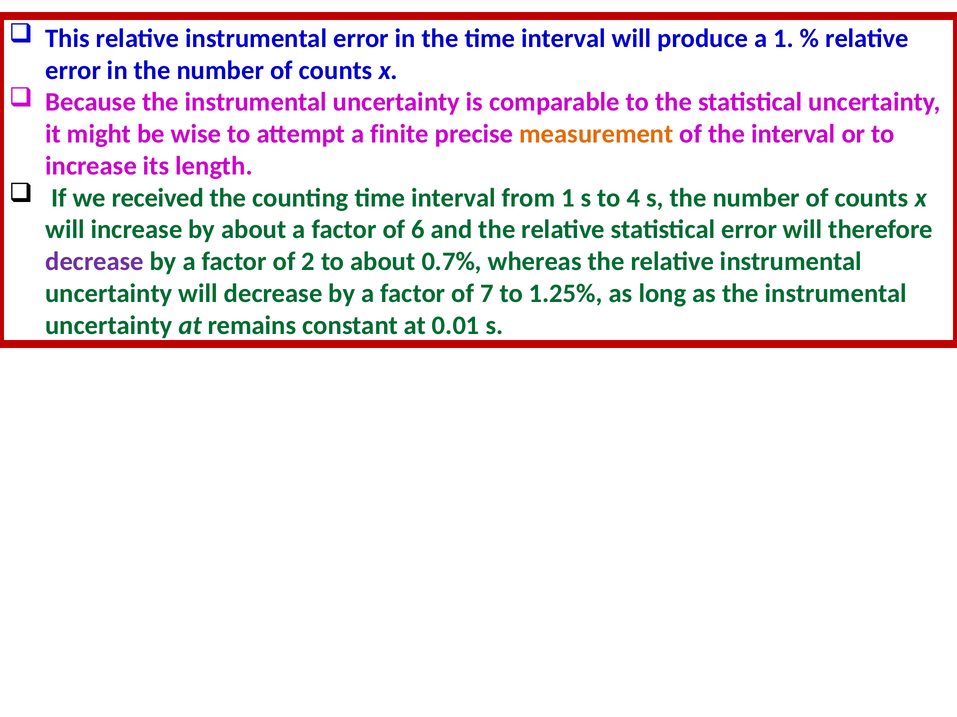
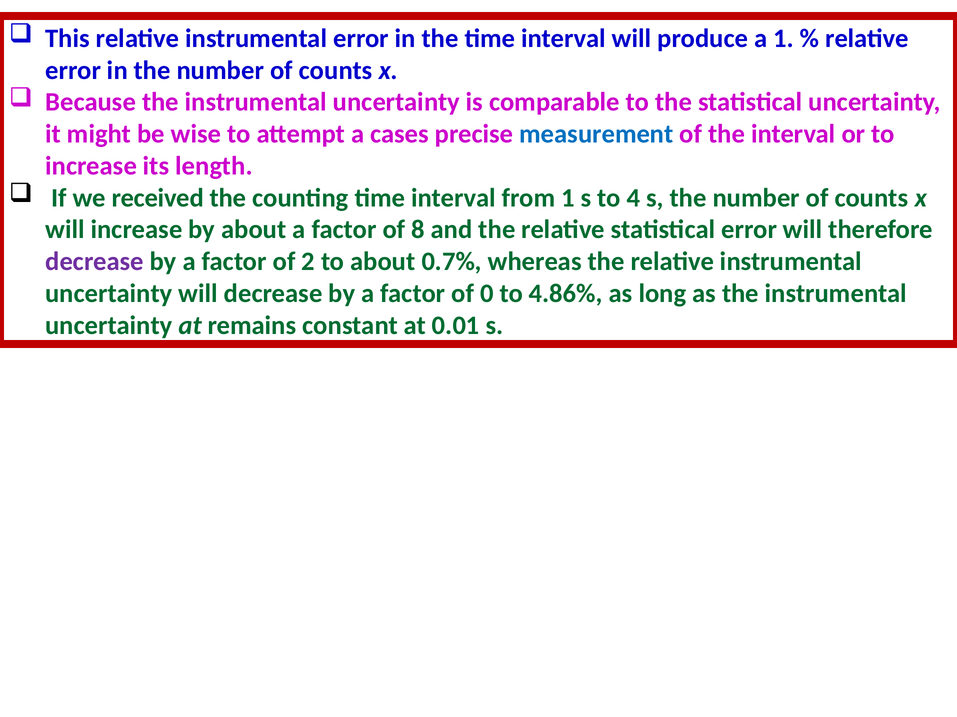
finite: finite -> cases
measurement colour: orange -> blue
6: 6 -> 8
7: 7 -> 0
1.25%: 1.25% -> 4.86%
